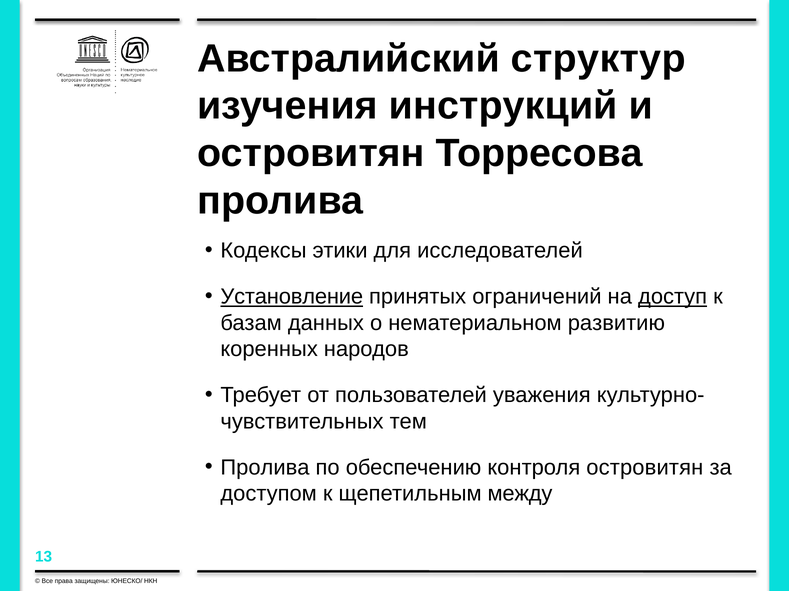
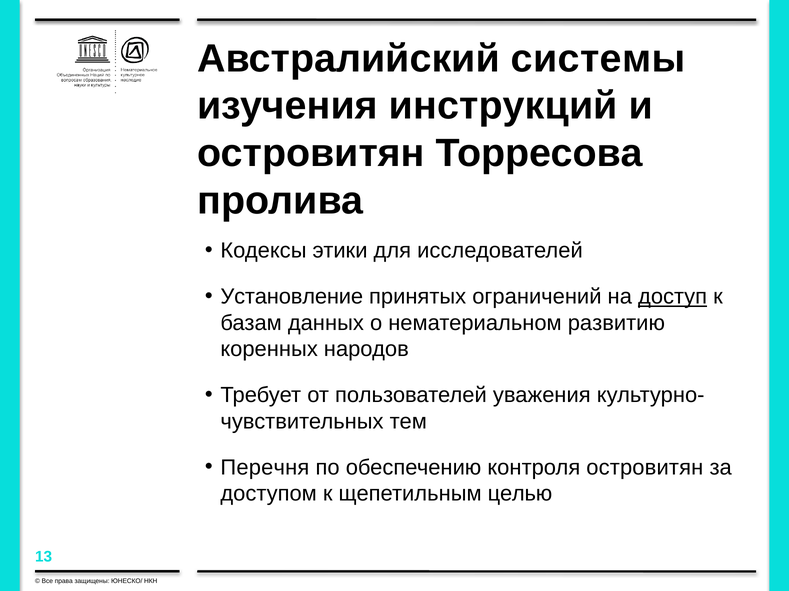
структур: структур -> системы
Установление underline: present -> none
Пролива at (265, 468): Пролива -> Перечня
между: между -> целью
